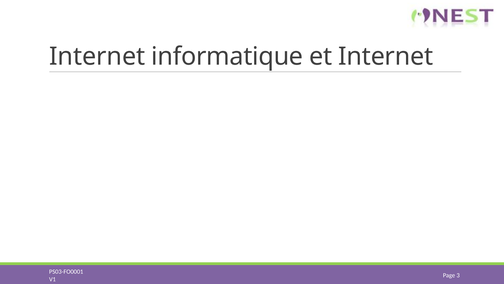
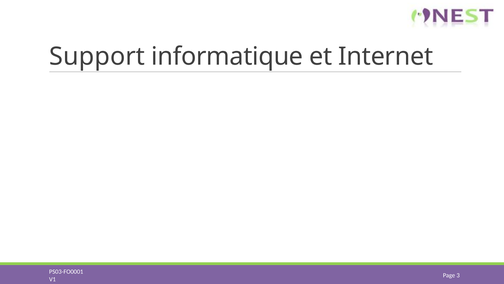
Internet at (97, 56): Internet -> Support
